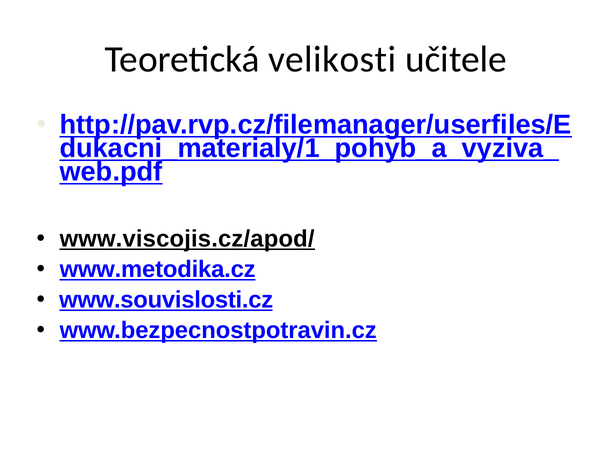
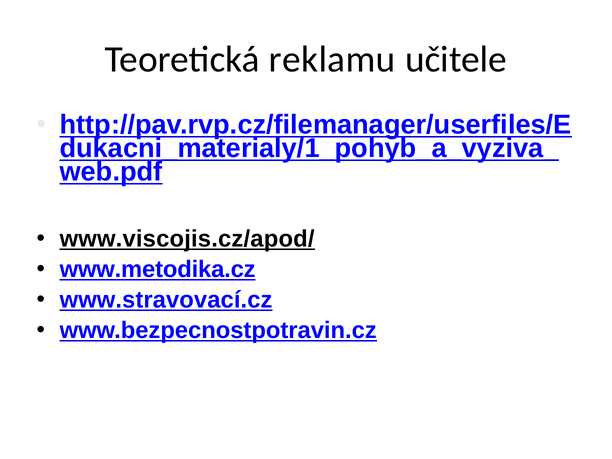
velikosti: velikosti -> reklamu
www.souvislosti.cz: www.souvislosti.cz -> www.stravovací.cz
